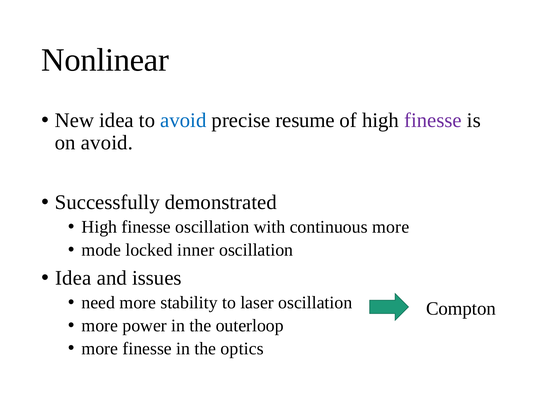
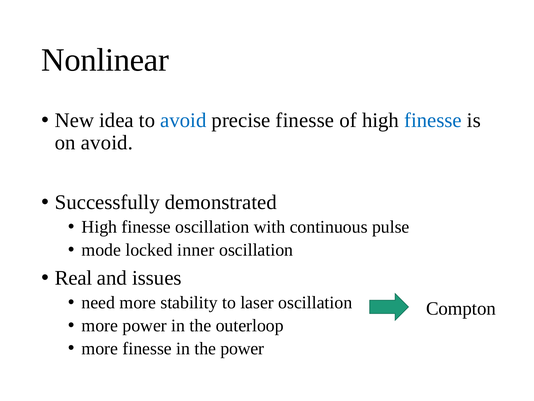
precise resume: resume -> finesse
finesse at (433, 120) colour: purple -> blue
continuous more: more -> pulse
Idea at (73, 278): Idea -> Real
the optics: optics -> power
